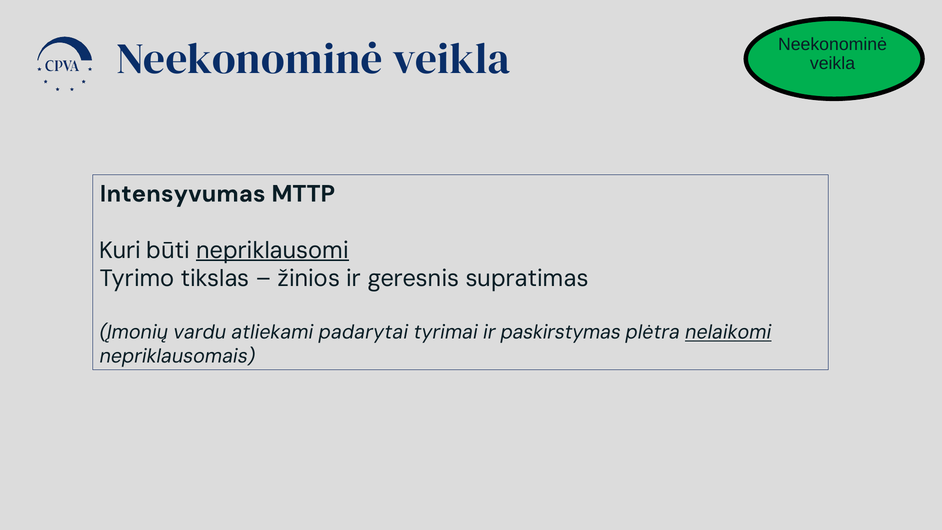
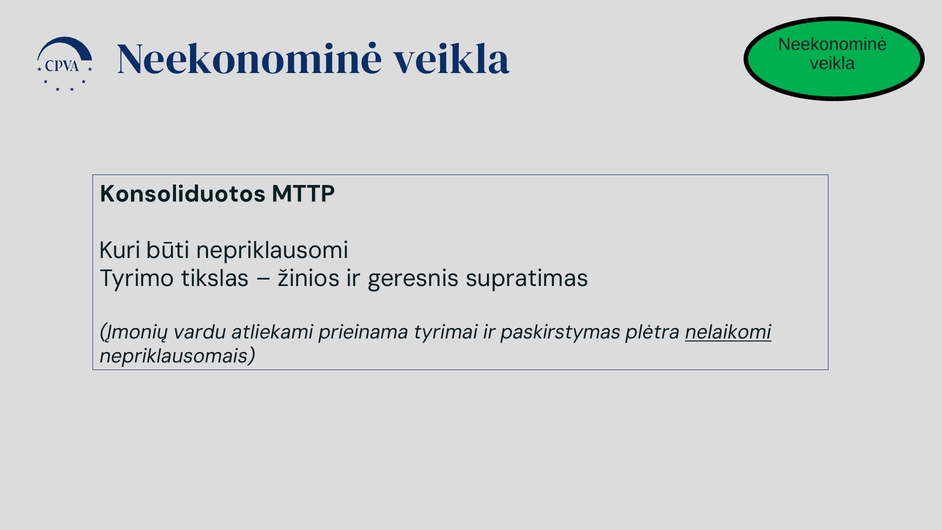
Intensyvumas: Intensyvumas -> Konsoliduotos
nepriklausomi underline: present -> none
padarytai: padarytai -> prieinama
